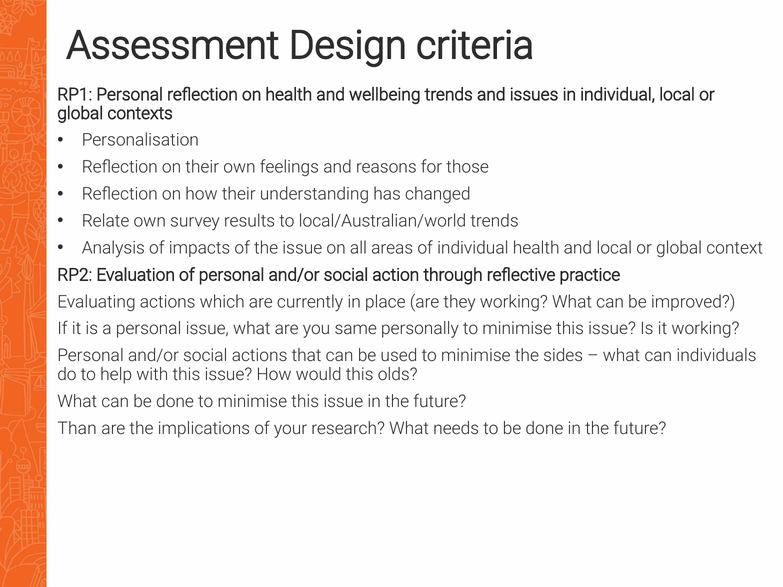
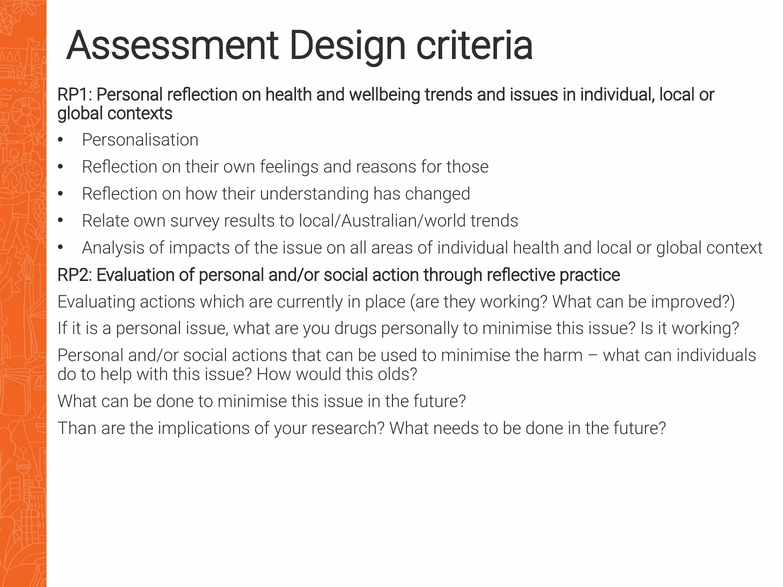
same: same -> drugs
sides: sides -> harm
